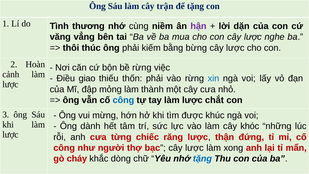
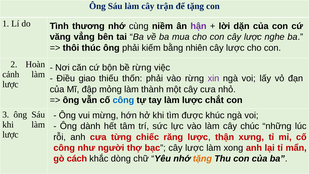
bừng: bừng -> nhiên
xin colour: blue -> purple
khóc: khóc -> chúc
đứng: đứng -> xưng
cháy: cháy -> cách
tặng at (202, 159) colour: blue -> orange
